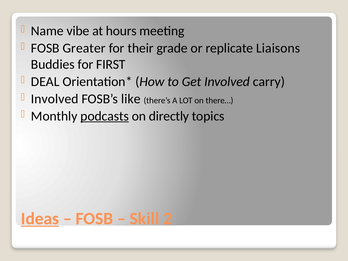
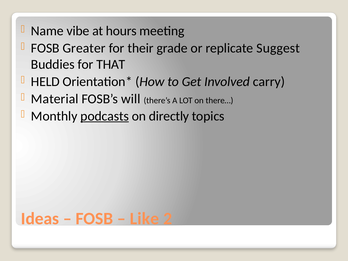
Liaisons: Liaisons -> Suggest
FIRST: FIRST -> THAT
DEAL: DEAL -> HELD
Involved at (55, 99): Involved -> Material
like: like -> will
Ideas underline: present -> none
Skill: Skill -> Like
